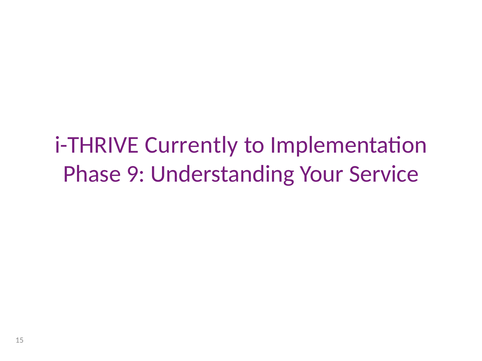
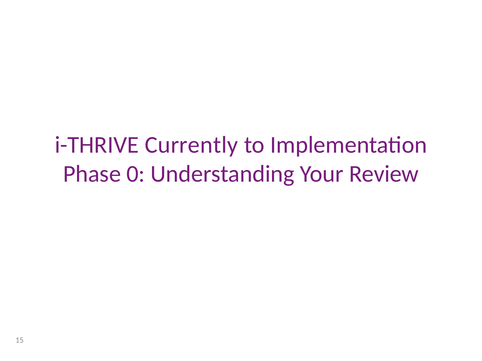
9: 9 -> 0
Service: Service -> Review
